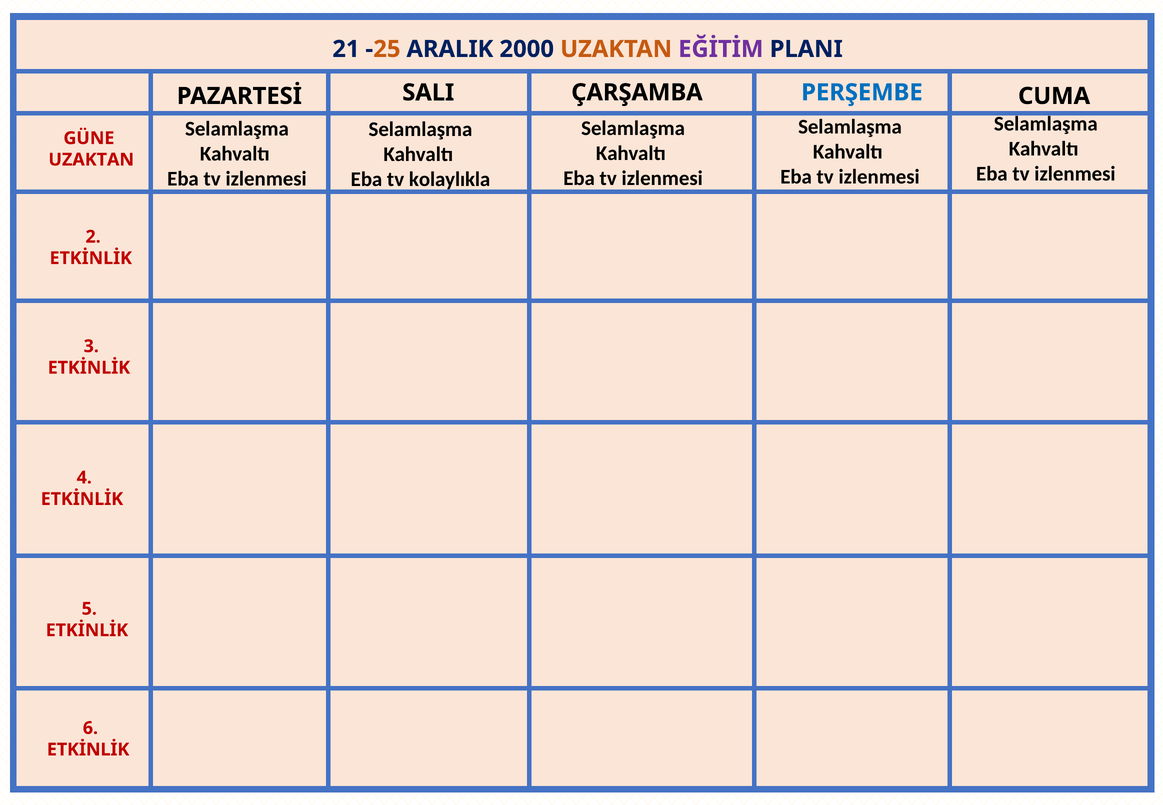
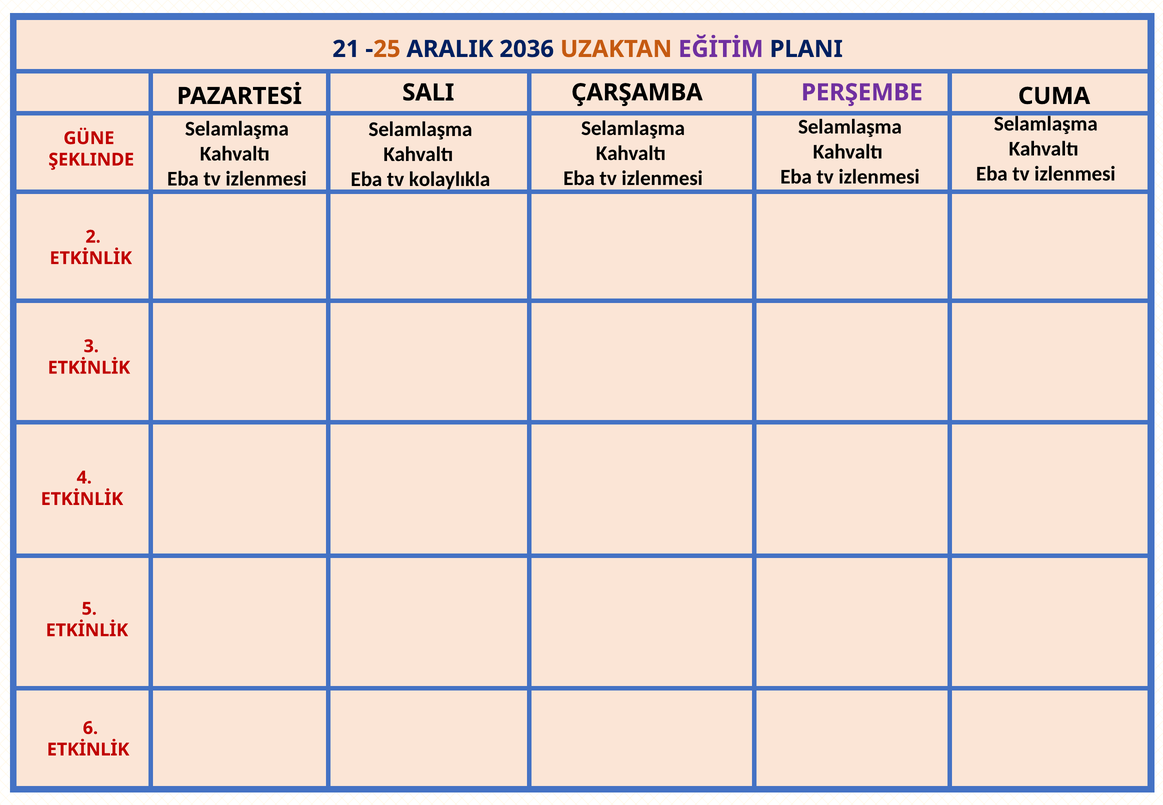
2000: 2000 -> 2036
PERŞEMBE colour: blue -> purple
UZAKTAN at (91, 160): UZAKTAN -> ŞEKLINDE
